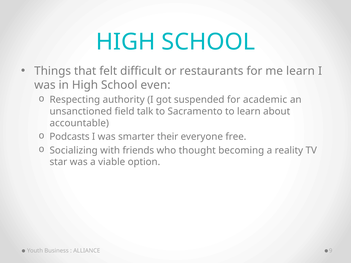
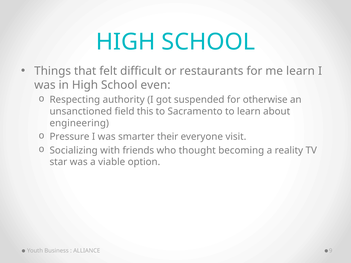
academic: academic -> otherwise
talk: talk -> this
accountable: accountable -> engineering
Podcasts: Podcasts -> Pressure
free: free -> visit
